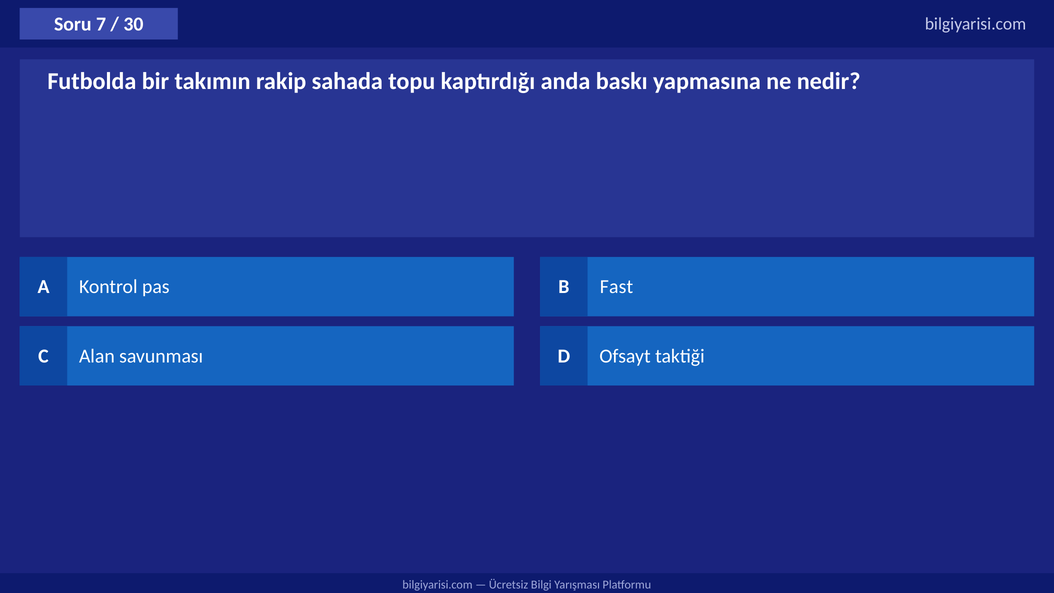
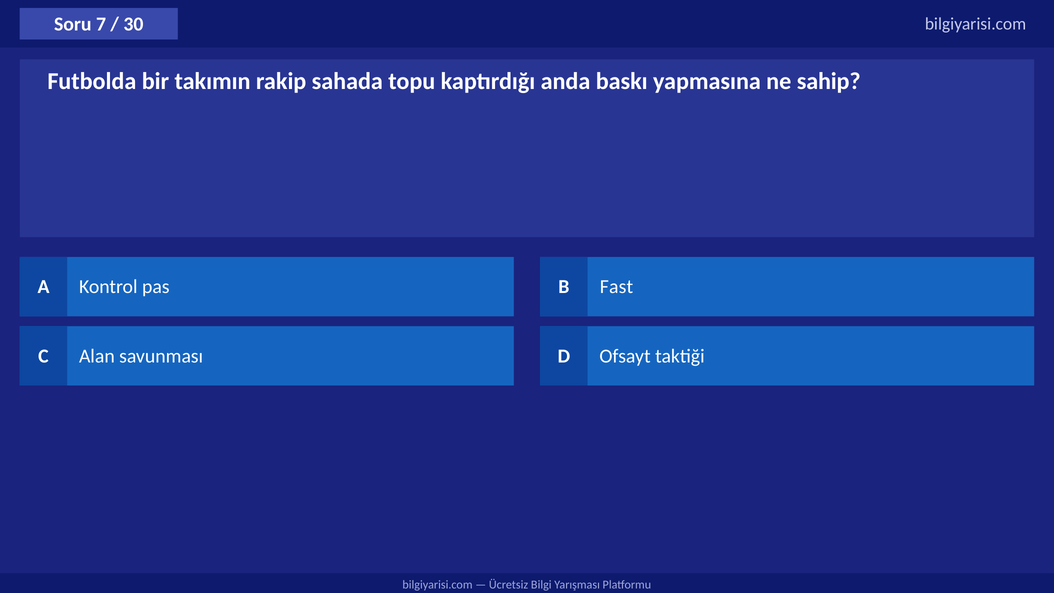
nedir: nedir -> sahip
